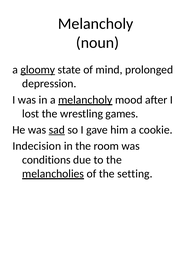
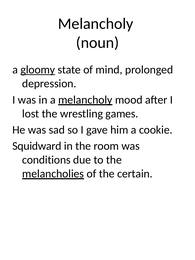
sad underline: present -> none
Indecision: Indecision -> Squidward
setting: setting -> certain
